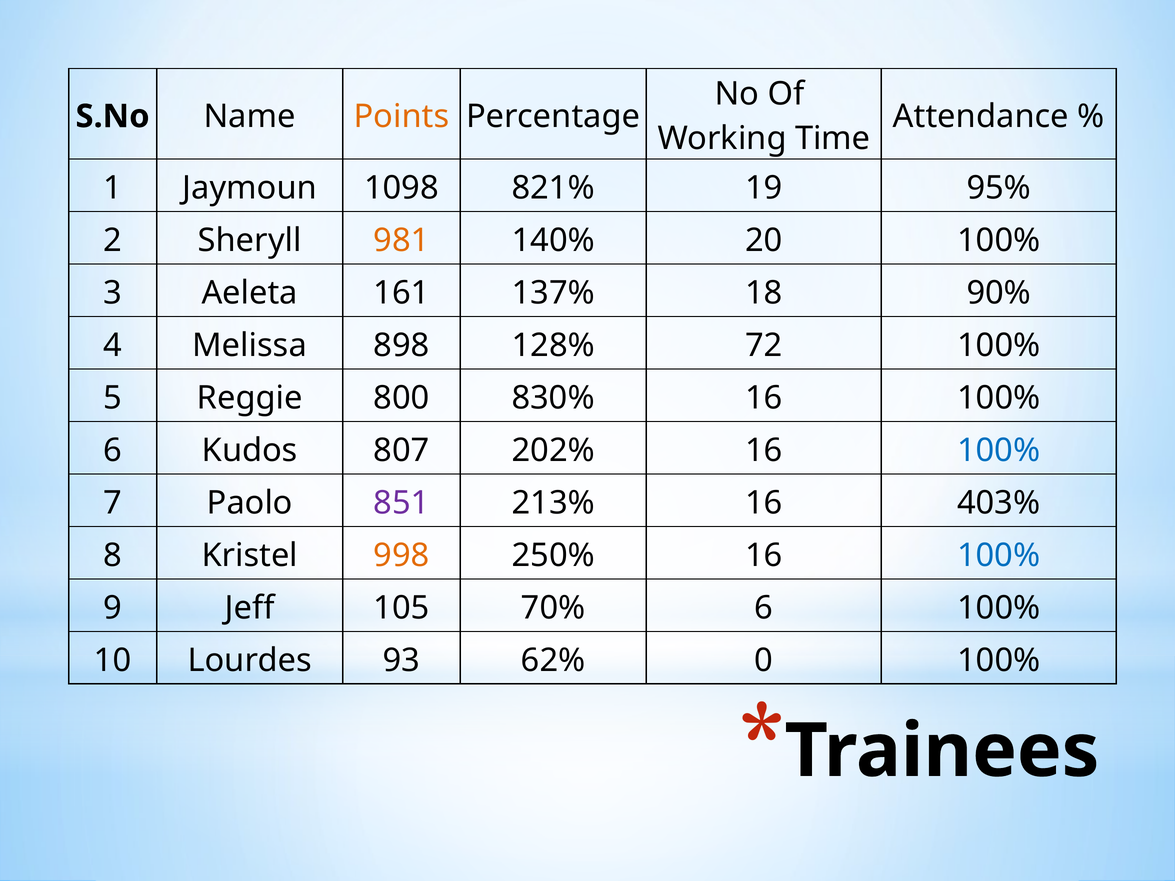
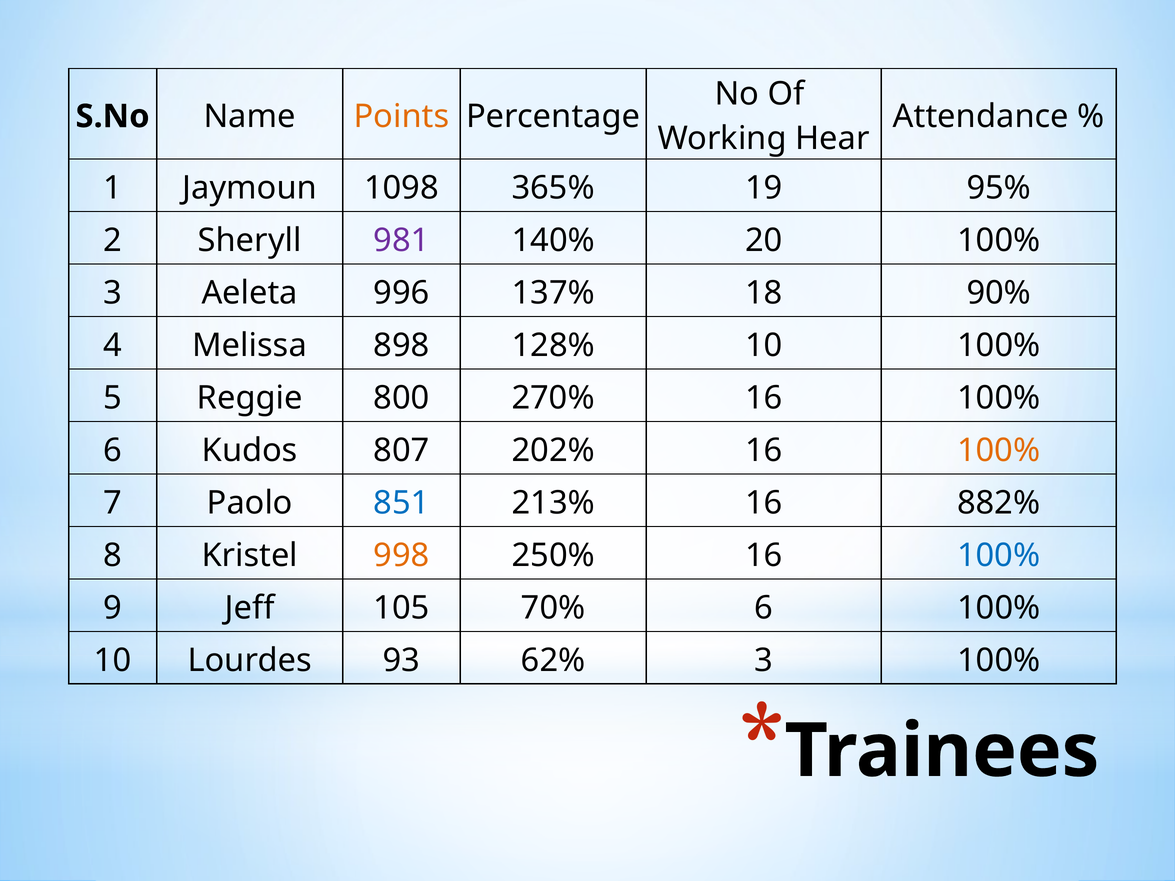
Time: Time -> Hear
821%: 821% -> 365%
981 colour: orange -> purple
161: 161 -> 996
128% 72: 72 -> 10
830%: 830% -> 270%
100% at (999, 450) colour: blue -> orange
851 colour: purple -> blue
403%: 403% -> 882%
62% 0: 0 -> 3
